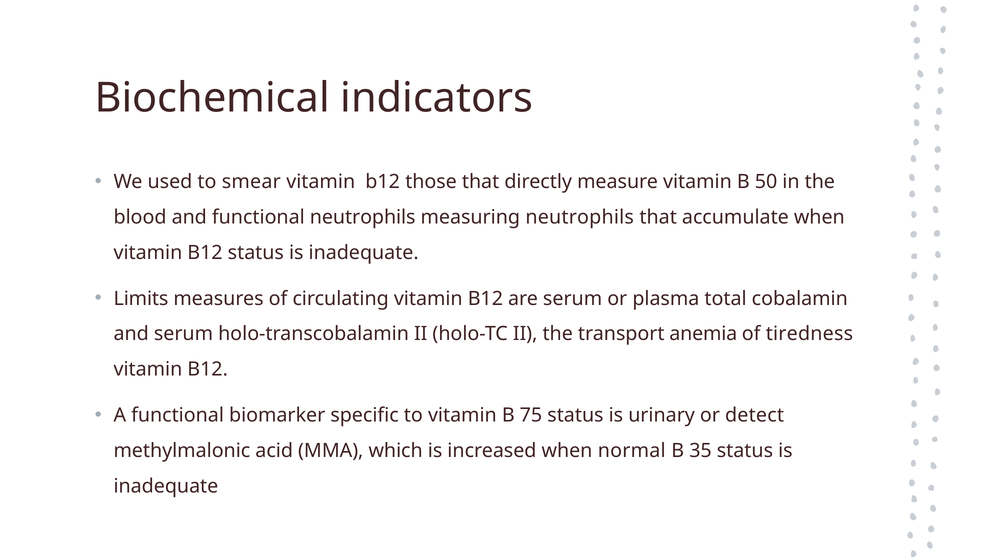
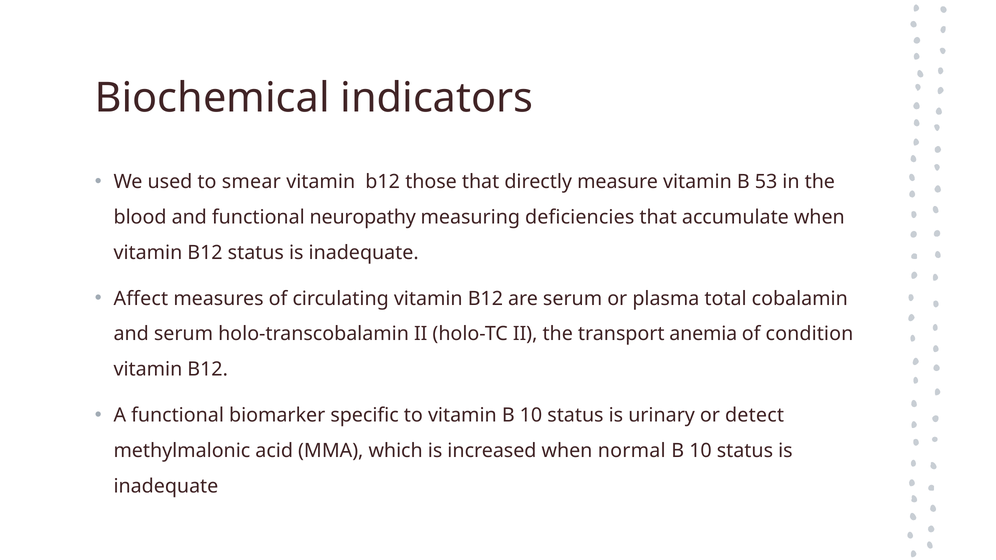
50: 50 -> 53
functional neutrophils: neutrophils -> neuropathy
measuring neutrophils: neutrophils -> deficiencies
Limits: Limits -> Affect
tiredness: tiredness -> condition
vitamin B 75: 75 -> 10
35 at (701, 451): 35 -> 10
